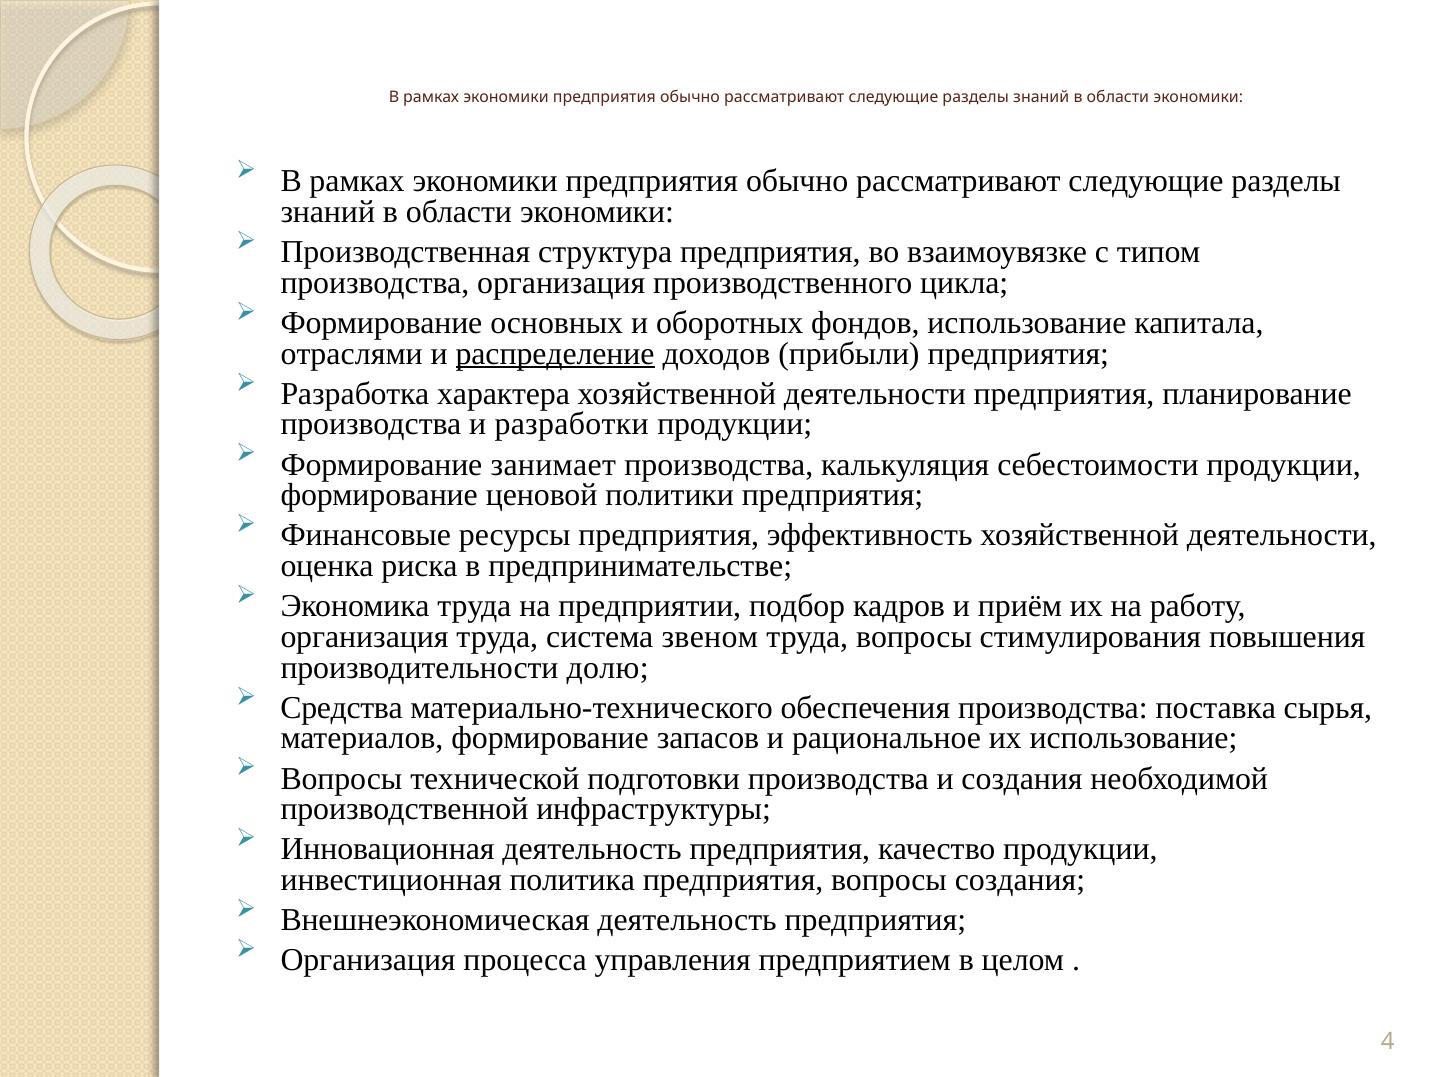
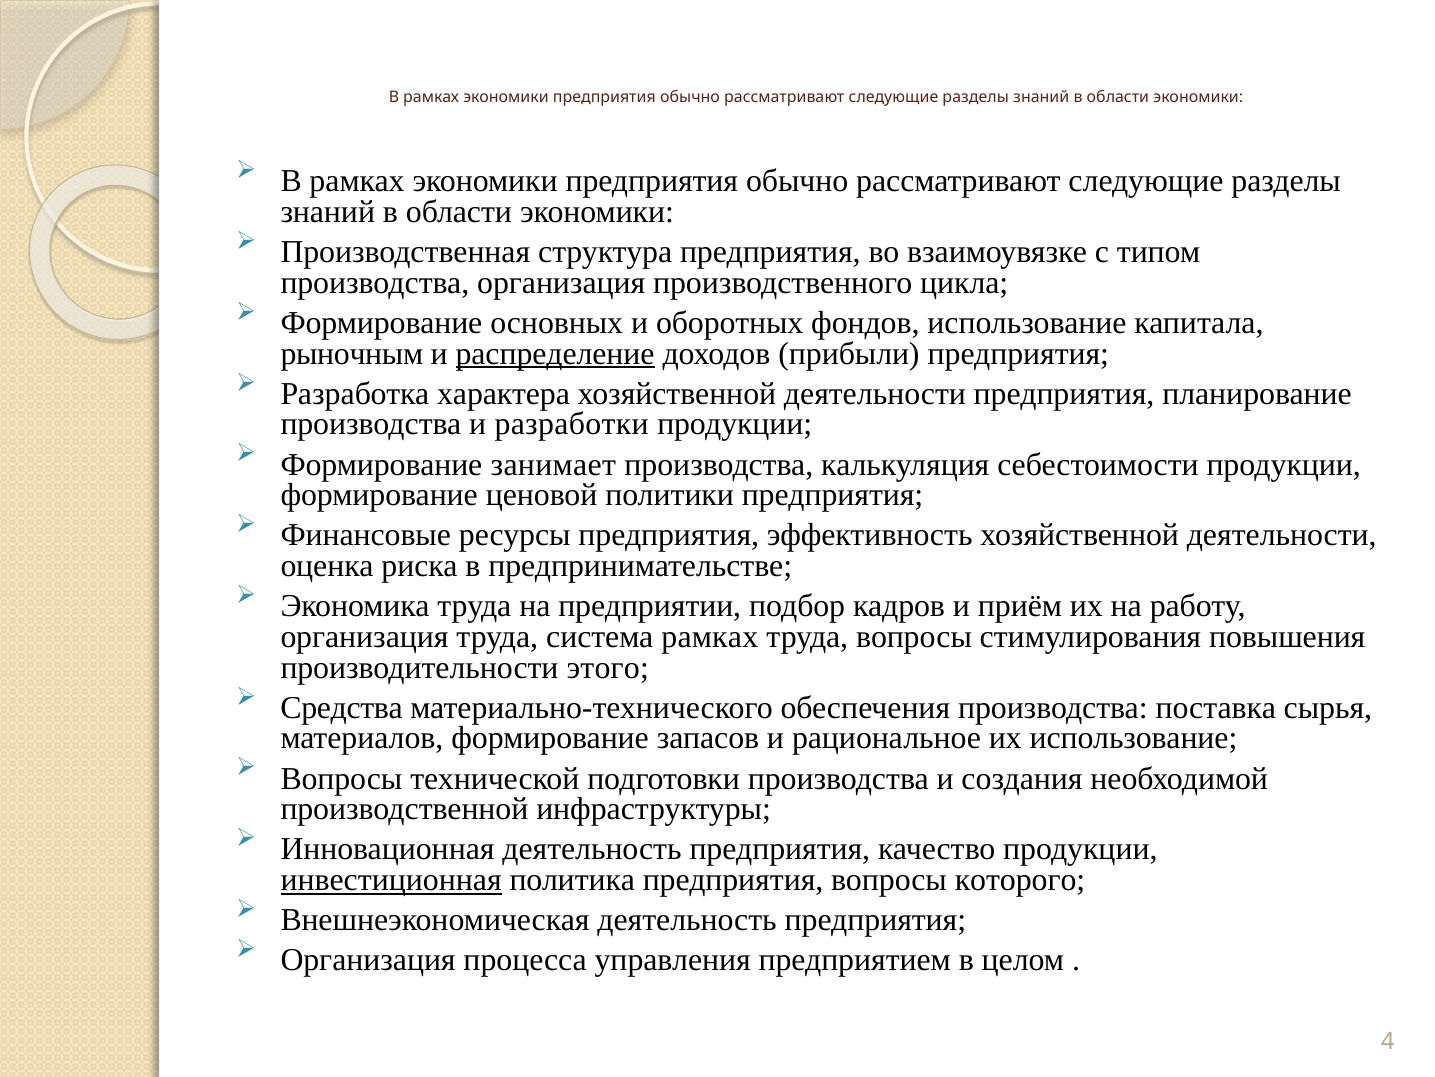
отраслями: отраслями -> рыночным
система звеном: звеном -> рамках
долю: долю -> этого
инвестиционная underline: none -> present
вопросы создания: создания -> которого
